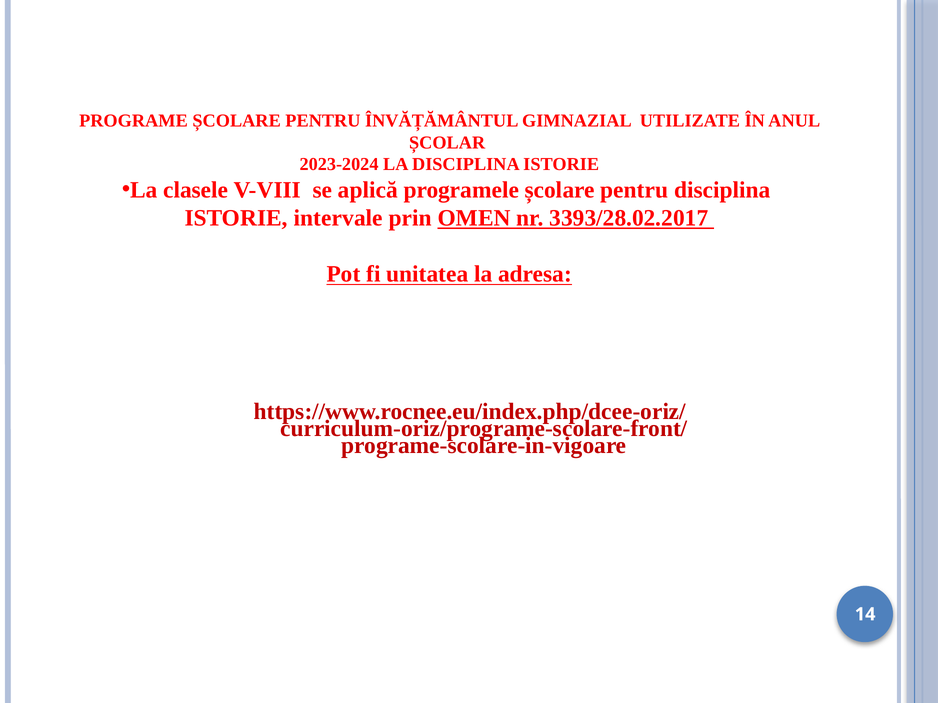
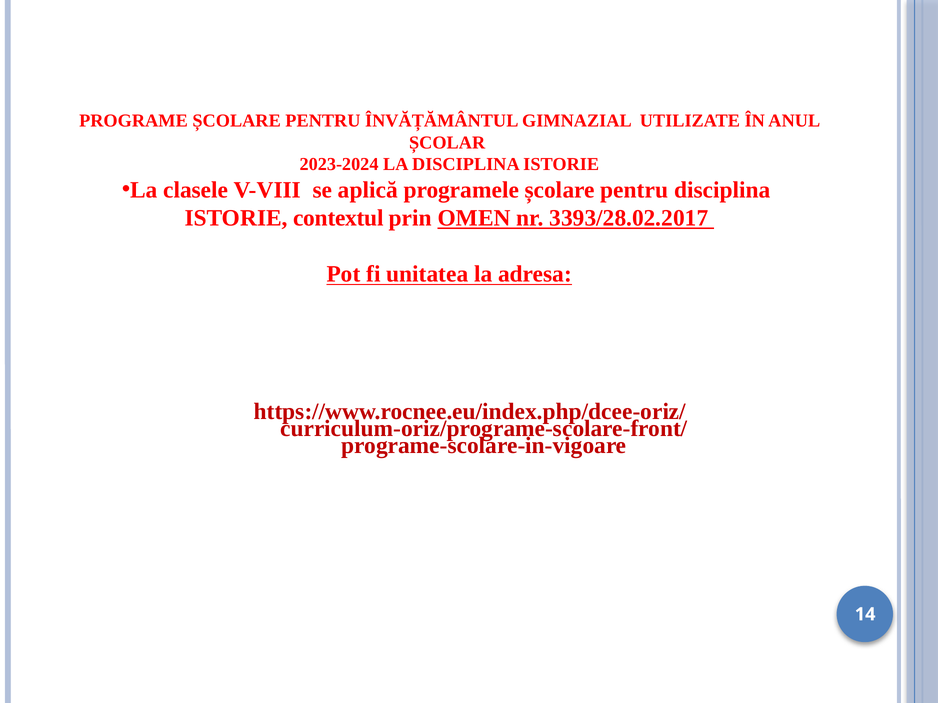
intervale: intervale -> contextul
